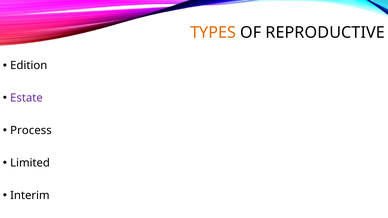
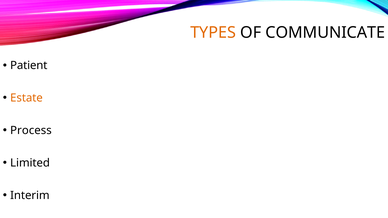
REPRODUCTIVE: REPRODUCTIVE -> COMMUNICATE
Edition: Edition -> Patient
Estate colour: purple -> orange
